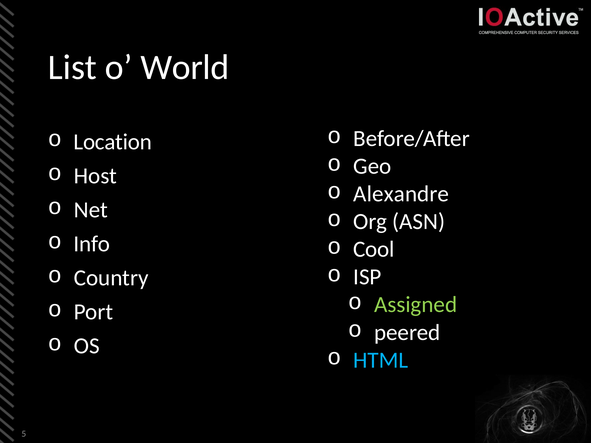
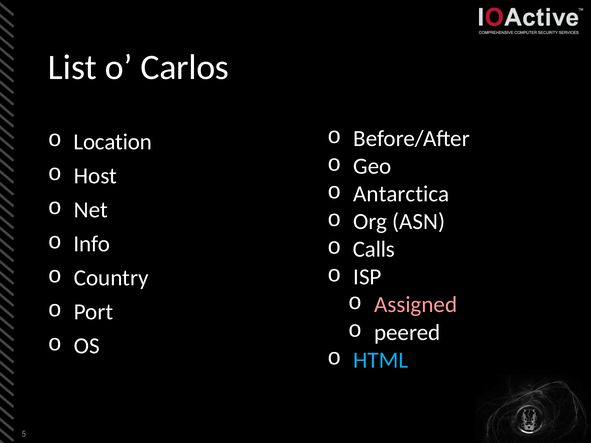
World: World -> Carlos
Alexandre: Alexandre -> Antarctica
Cool: Cool -> Calls
Assigned colour: light green -> pink
